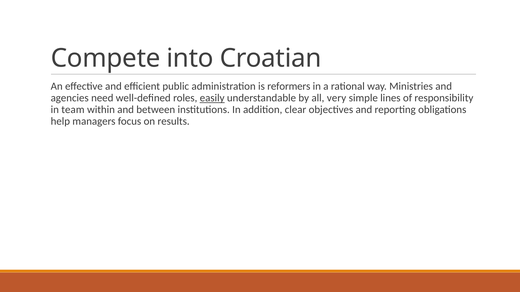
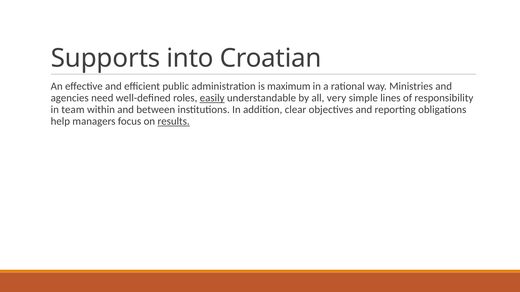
Compete: Compete -> Supports
reformers: reformers -> maximum
results underline: none -> present
